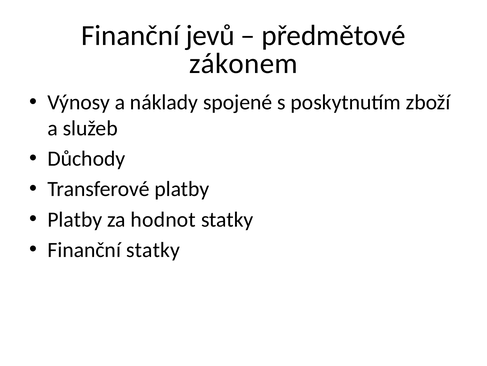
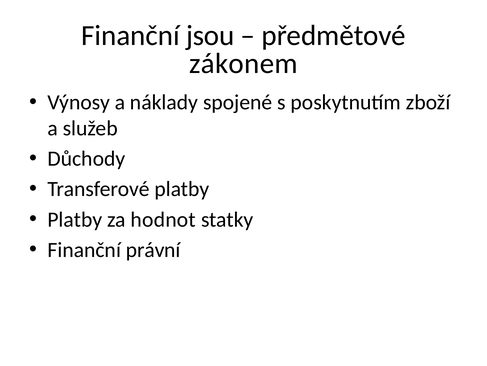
jevů: jevů -> jsou
Finanční statky: statky -> právní
